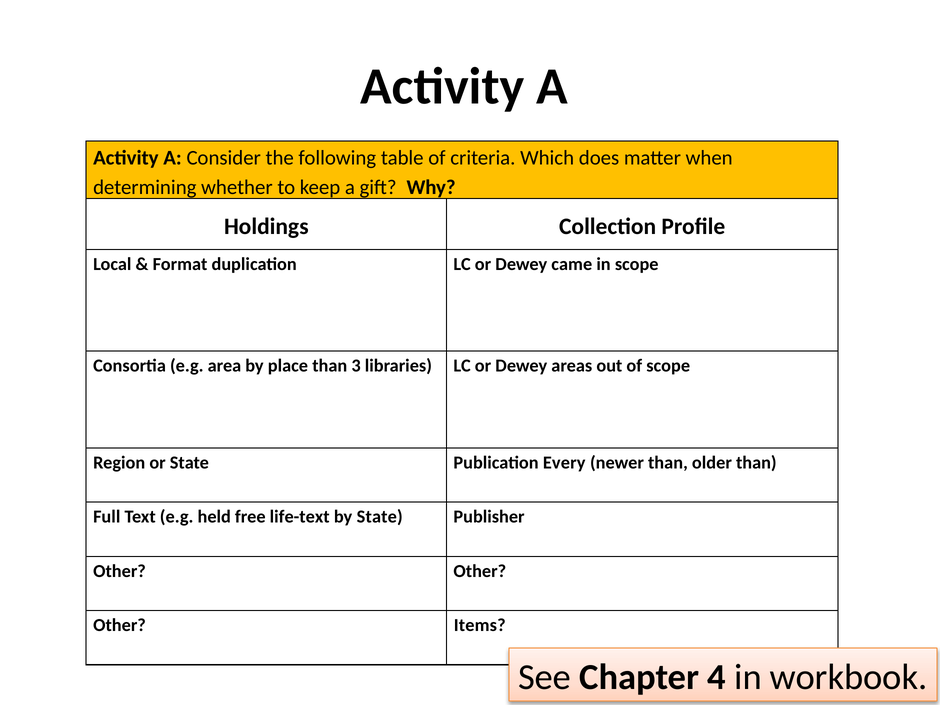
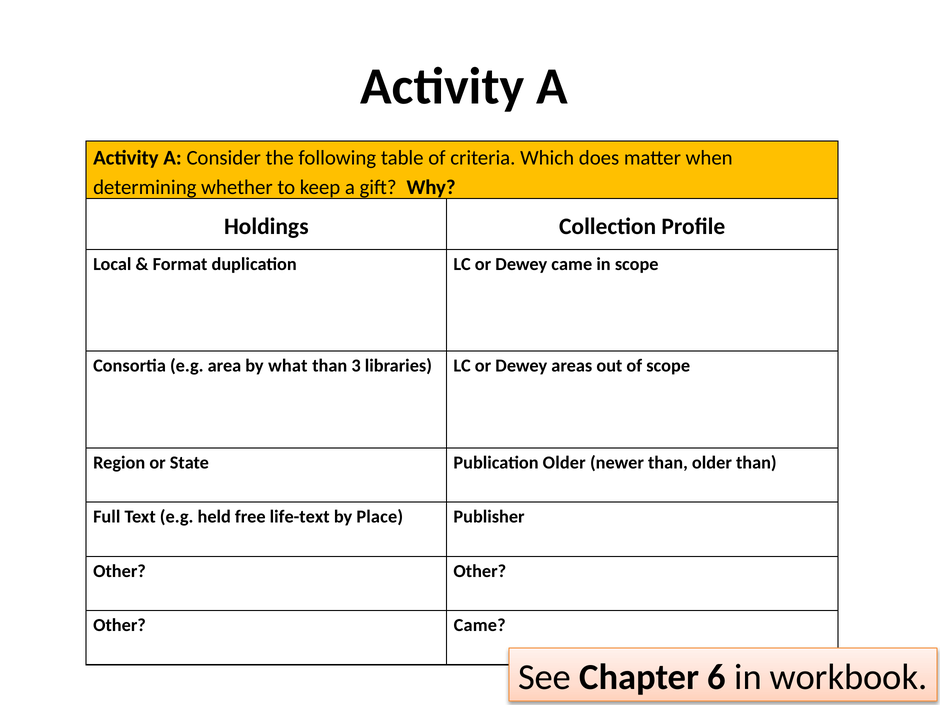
place: place -> what
Publication Every: Every -> Older
by State: State -> Place
Other Items: Items -> Came
4: 4 -> 6
